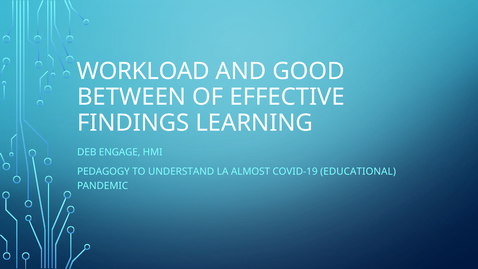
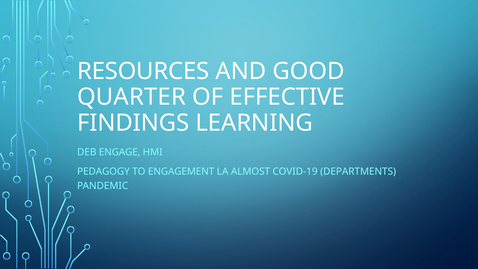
WORKLOAD: WORKLOAD -> RESOURCES
BETWEEN: BETWEEN -> QUARTER
UNDERSTAND: UNDERSTAND -> ENGAGEMENT
EDUCATIONAL: EDUCATIONAL -> DEPARTMENTS
